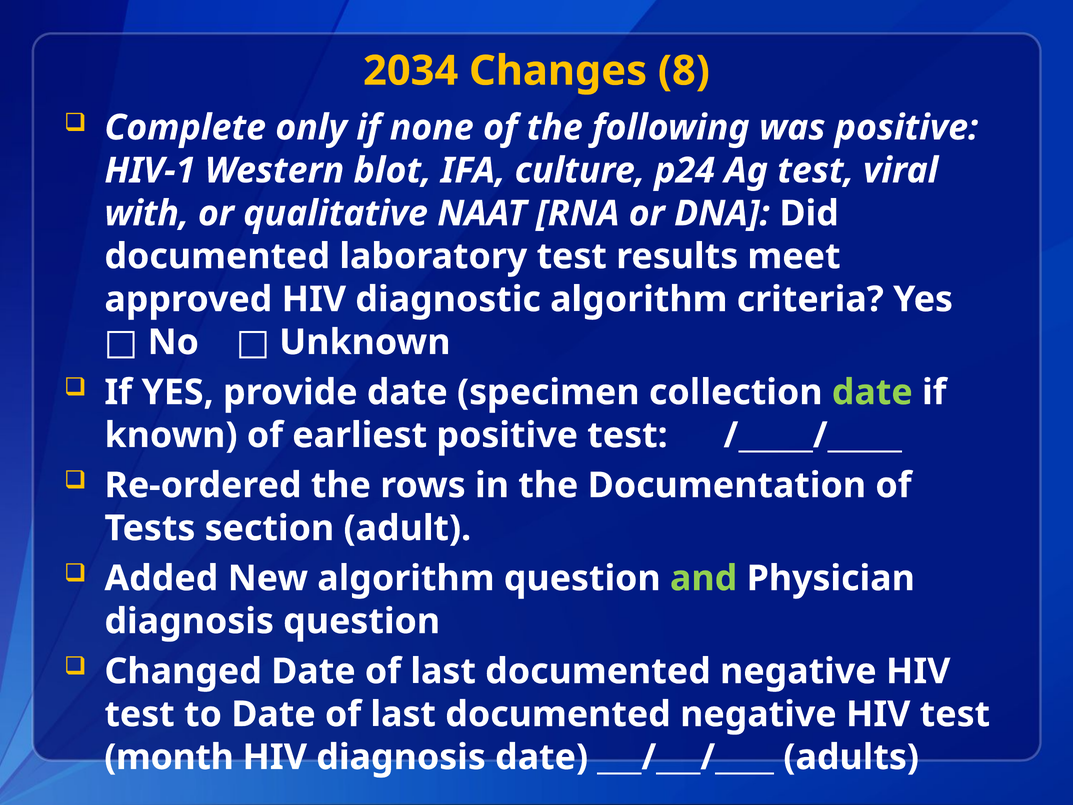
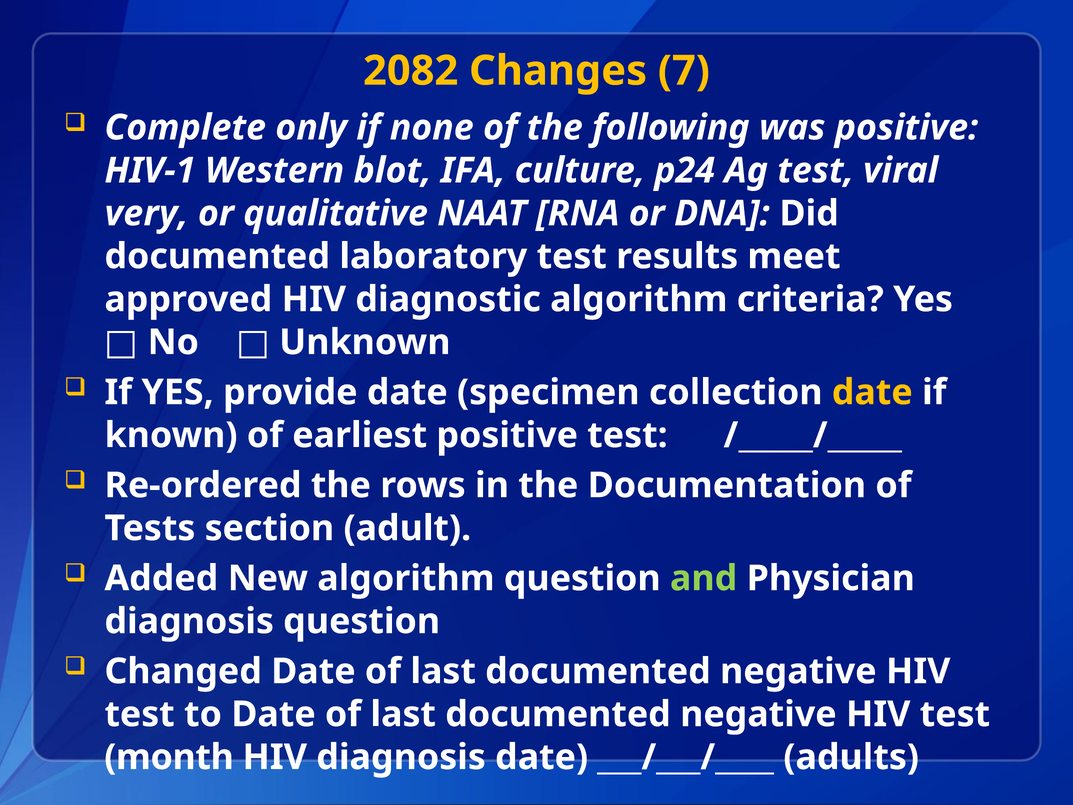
2034: 2034 -> 2082
8: 8 -> 7
with: with -> very
date at (872, 392) colour: light green -> yellow
